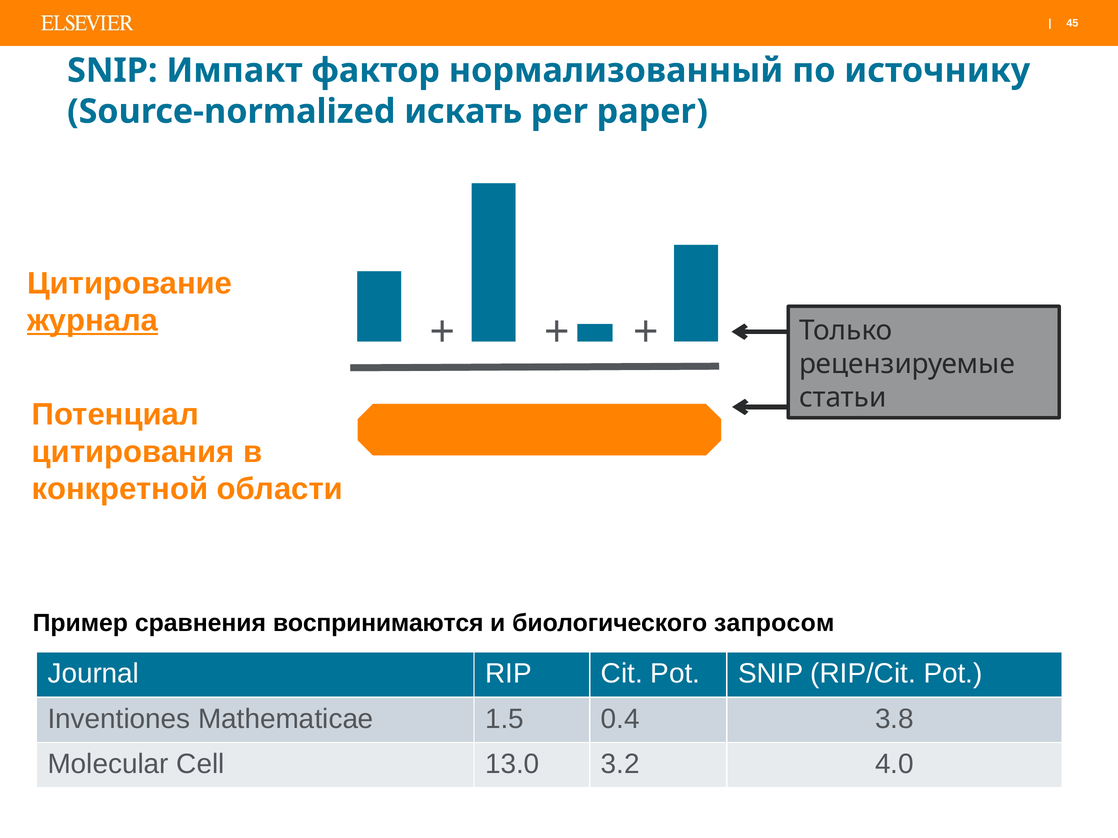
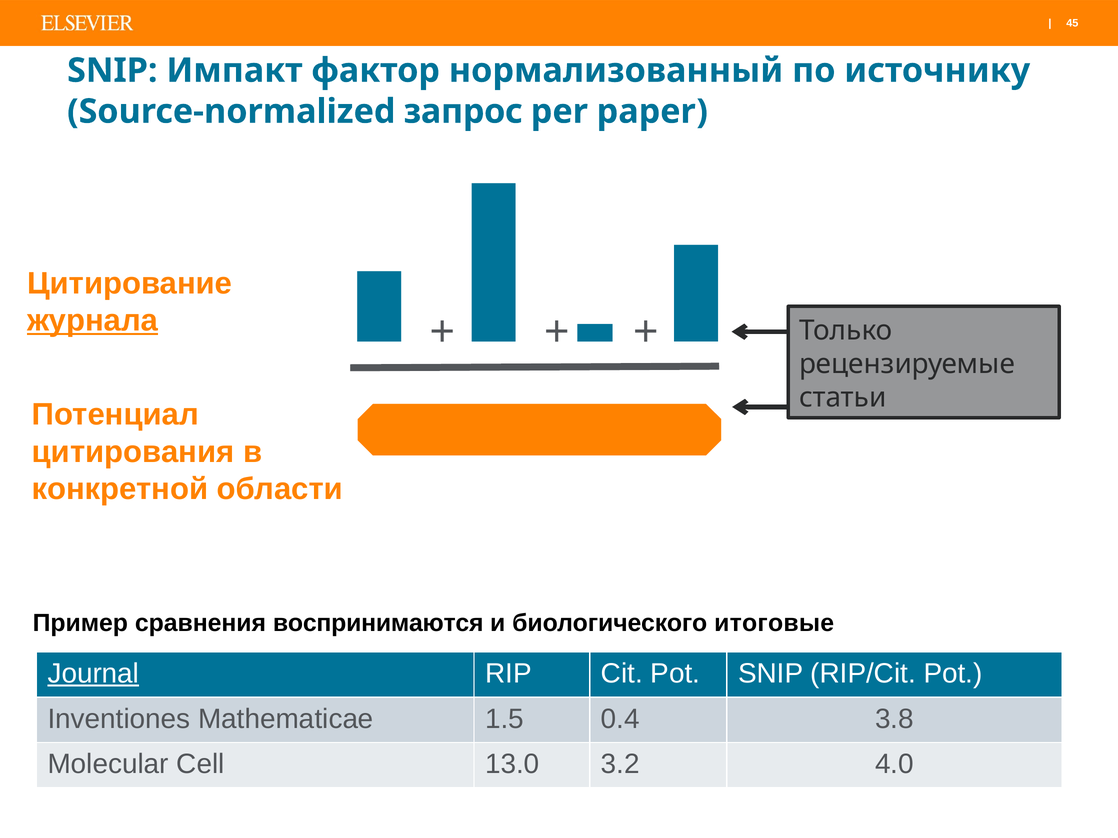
искать: искать -> запрос
запросом: запросом -> итоговые
Journal underline: none -> present
